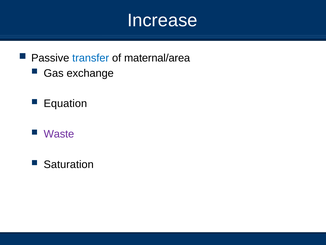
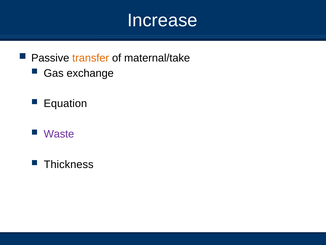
transfer colour: blue -> orange
maternal/area: maternal/area -> maternal/take
Saturation: Saturation -> Thickness
